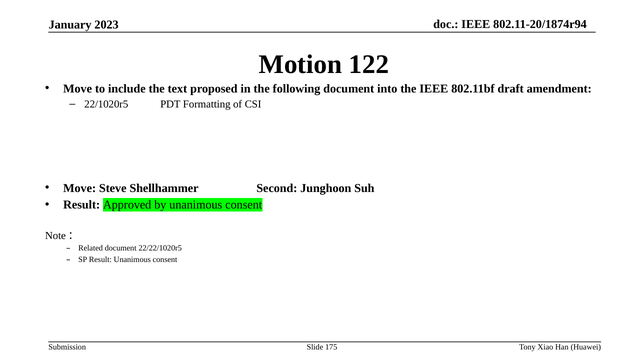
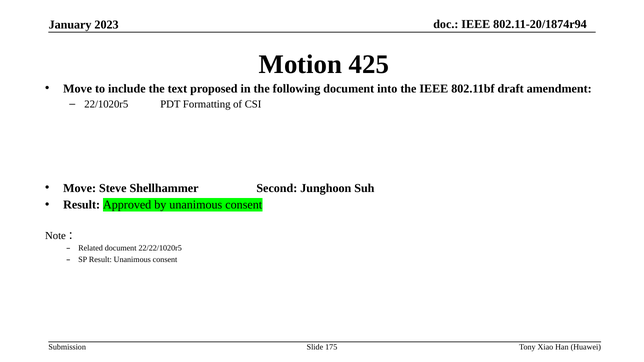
122: 122 -> 425
